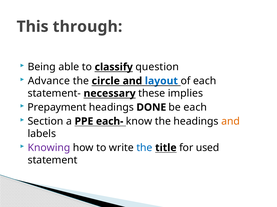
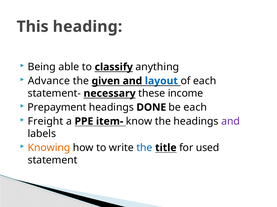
through: through -> heading
question: question -> anything
circle: circle -> given
implies: implies -> income
Section: Section -> Freight
each-: each- -> item-
and at (231, 122) colour: orange -> purple
Knowing colour: purple -> orange
